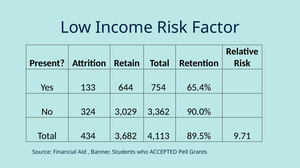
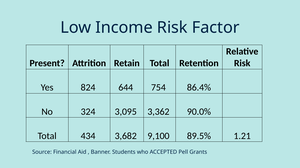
133: 133 -> 824
65.4%: 65.4% -> 86.4%
3,029: 3,029 -> 3,095
4,113: 4,113 -> 9,100
9.71: 9.71 -> 1.21
